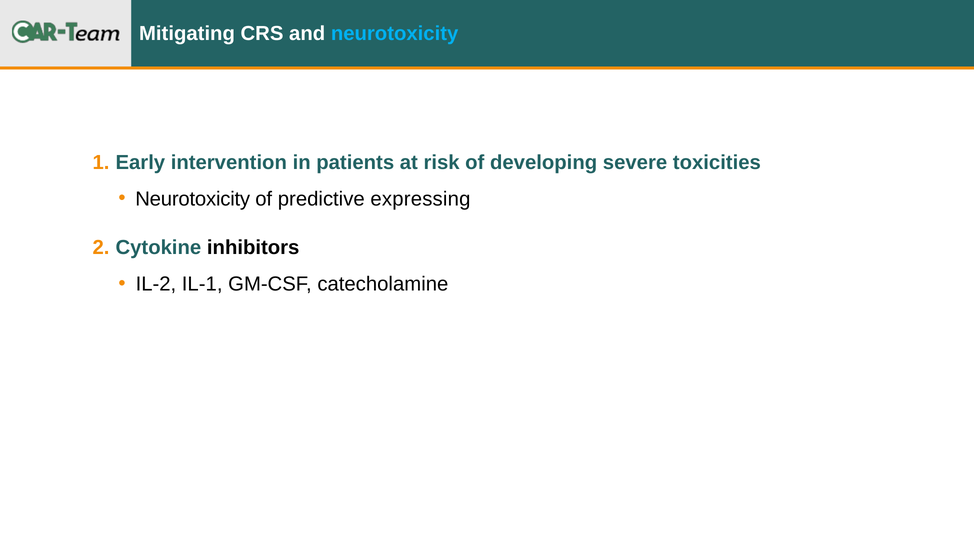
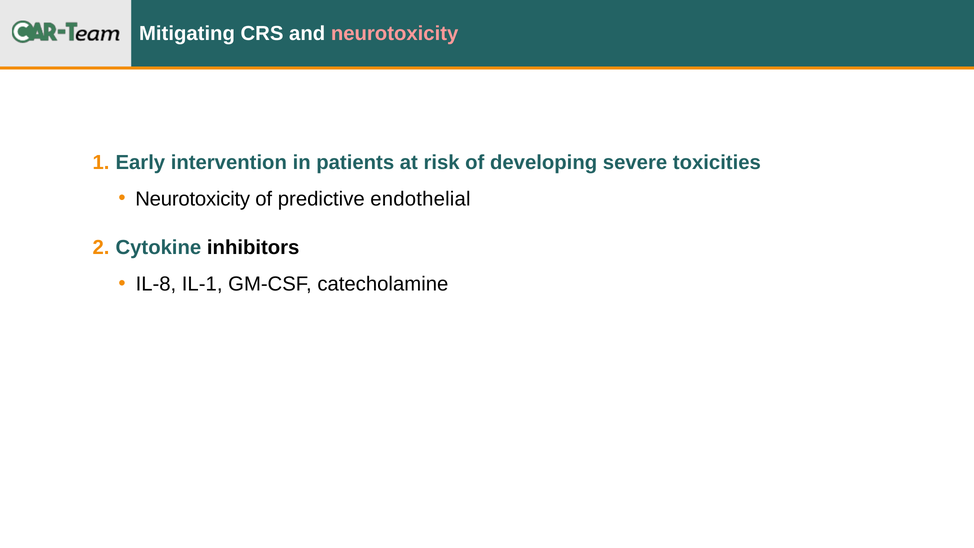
neurotoxicity at (395, 34) colour: light blue -> pink
expressing: expressing -> endothelial
IL-2: IL-2 -> IL-8
